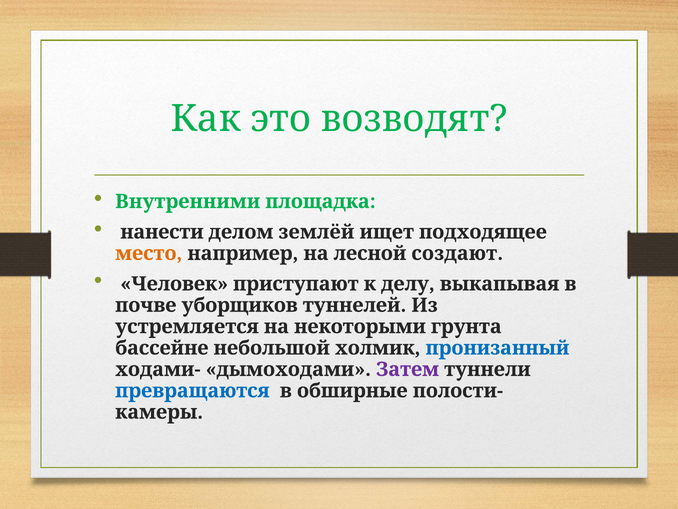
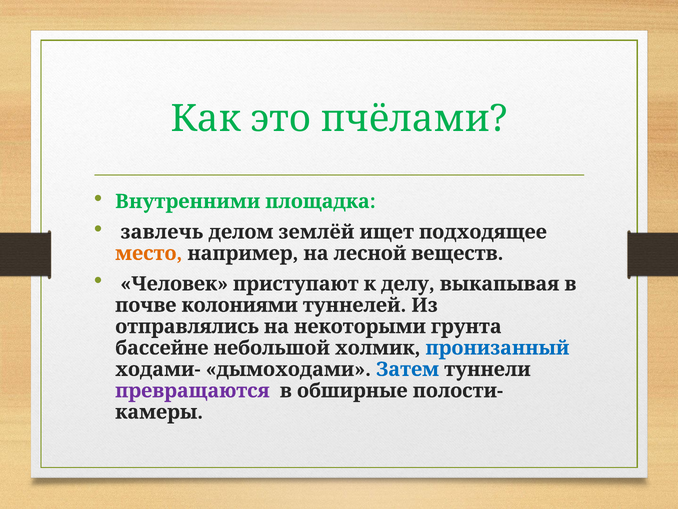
возводят: возводят -> пчёлами
нанести: нанести -> завлечь
создают: создают -> веществ
уборщиков: уборщиков -> колониями
устремляется: устремляется -> отправлялись
Затем colour: purple -> blue
превращаются colour: blue -> purple
